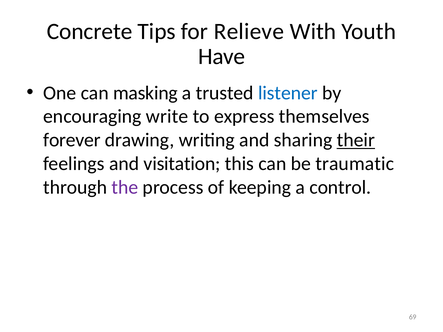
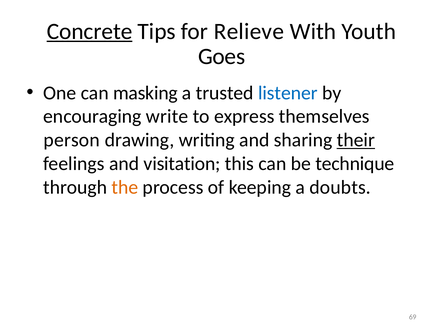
Concrete underline: none -> present
Have: Have -> Goes
forever: forever -> person
traumatic: traumatic -> technique
the colour: purple -> orange
control: control -> doubts
